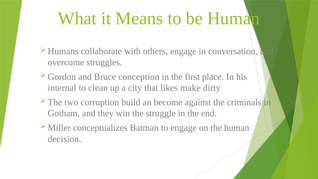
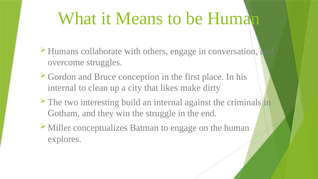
corruption: corruption -> interesting
an become: become -> internal
decision: decision -> explores
